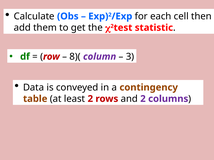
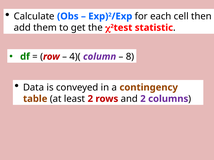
8)(: 8)( -> 4)(
3: 3 -> 8
